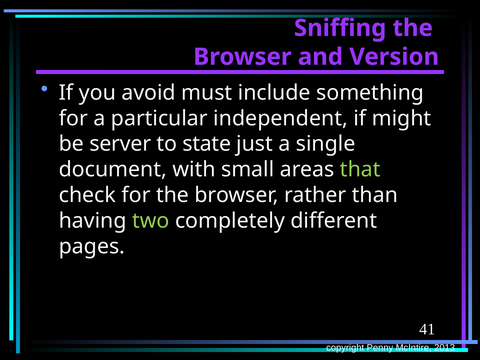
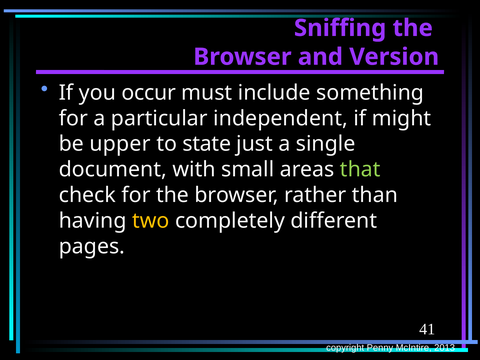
avoid: avoid -> occur
server: server -> upper
two colour: light green -> yellow
